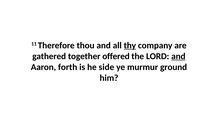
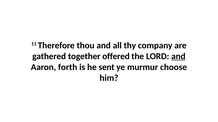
thy underline: present -> none
side: side -> sent
ground: ground -> choose
